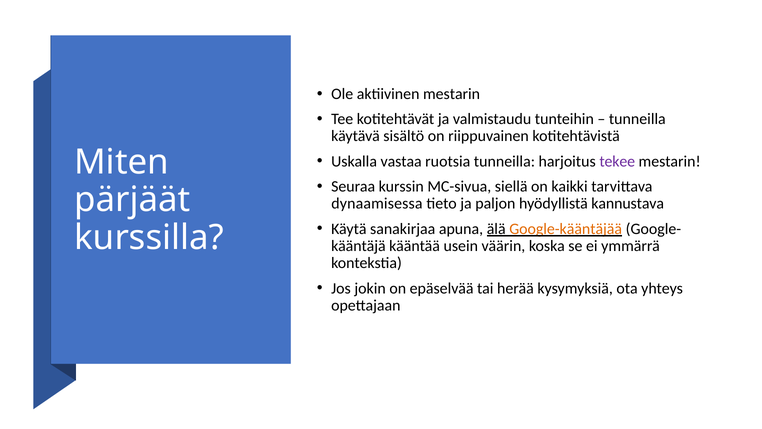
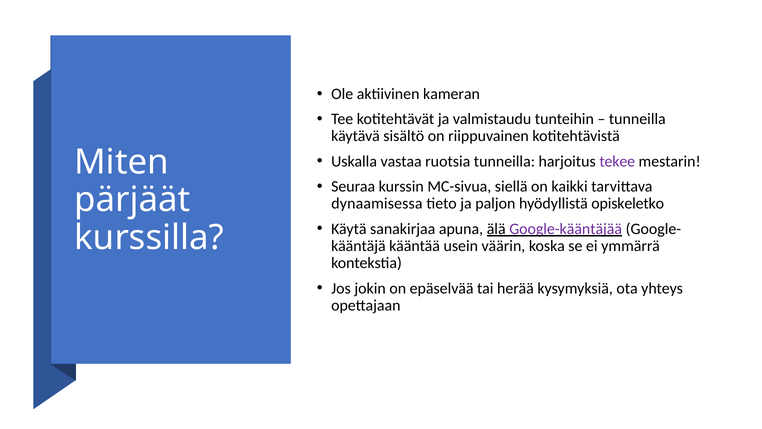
aktiivinen mestarin: mestarin -> kameran
kannustava: kannustava -> opiskeletko
Google-kääntäjää colour: orange -> purple
